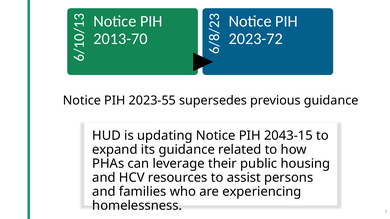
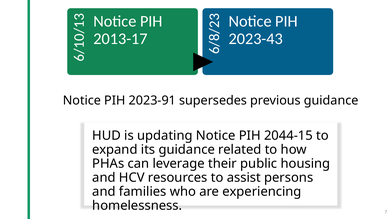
2013-70: 2013-70 -> 2013-17
2023-72: 2023-72 -> 2023-43
2023-55: 2023-55 -> 2023-91
2043-15: 2043-15 -> 2044-15
